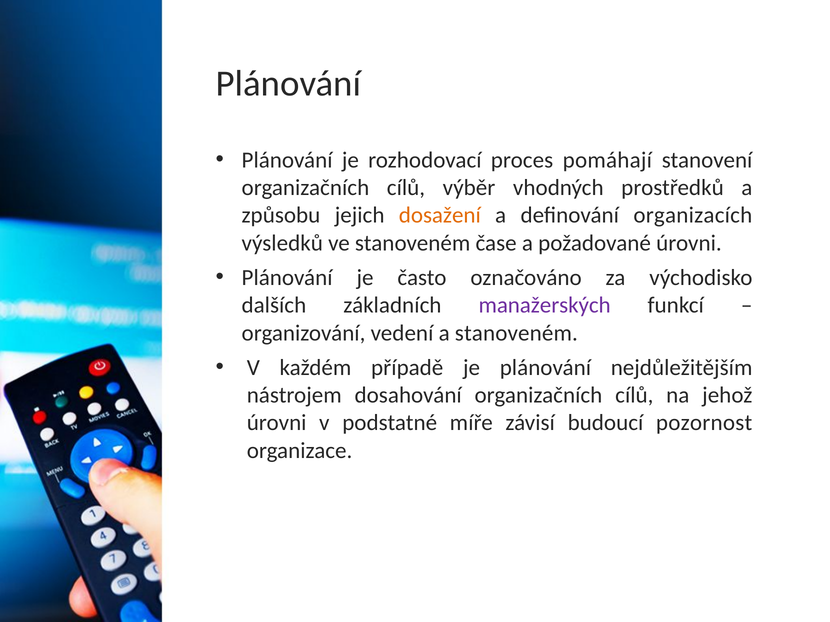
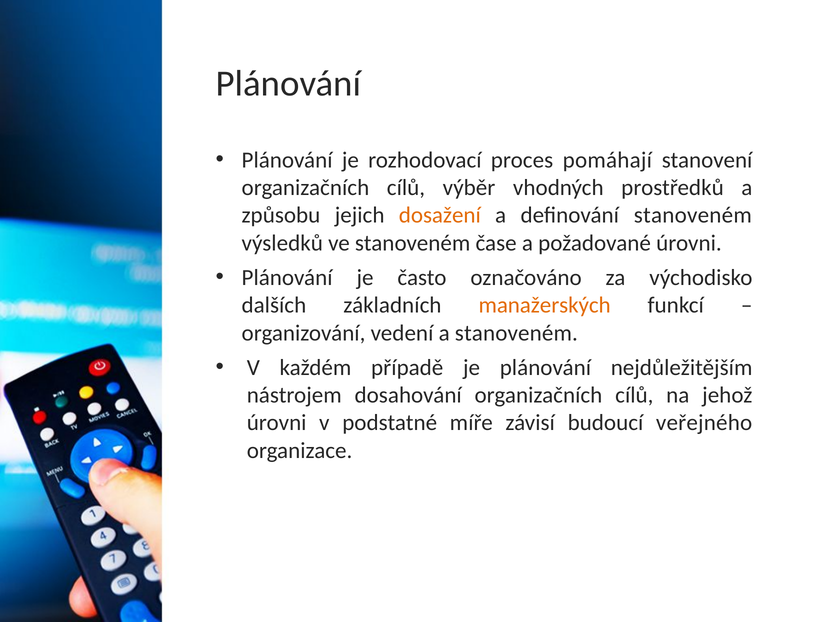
definování organizacích: organizacích -> stanoveném
manažerských colour: purple -> orange
pozornost: pozornost -> veřejného
